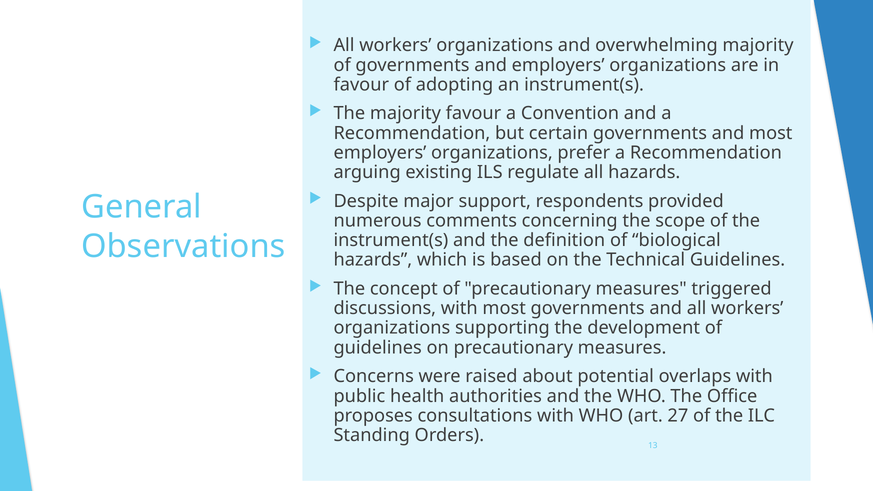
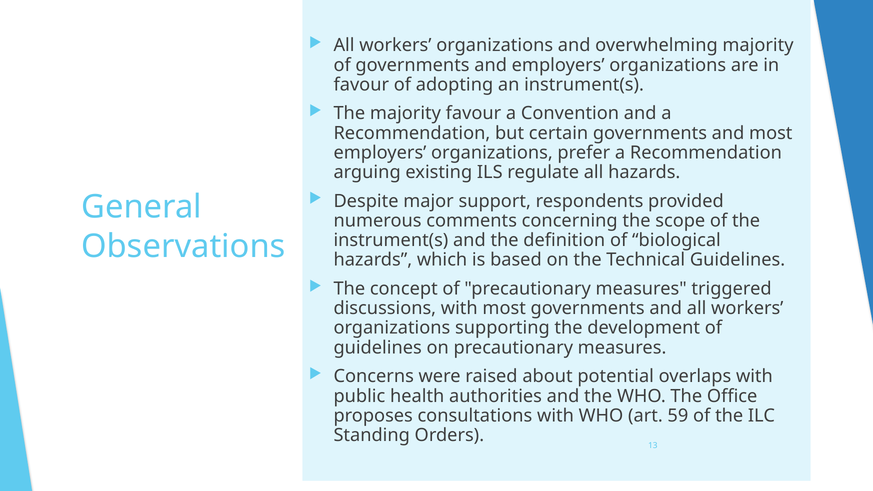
27: 27 -> 59
